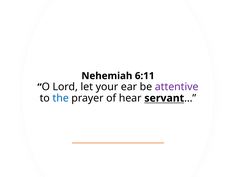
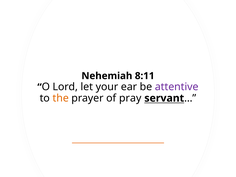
6:11: 6:11 -> 8:11
the colour: blue -> orange
hear: hear -> pray
